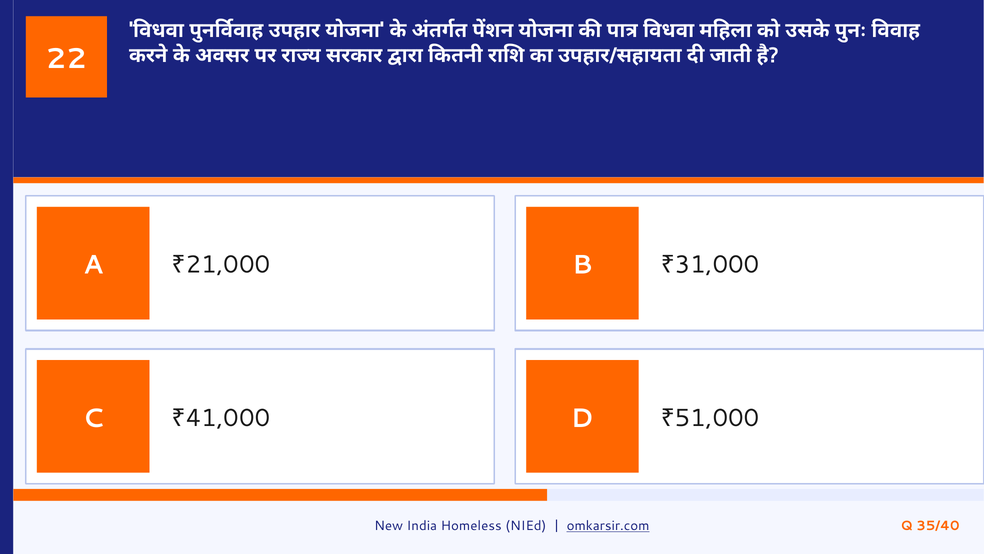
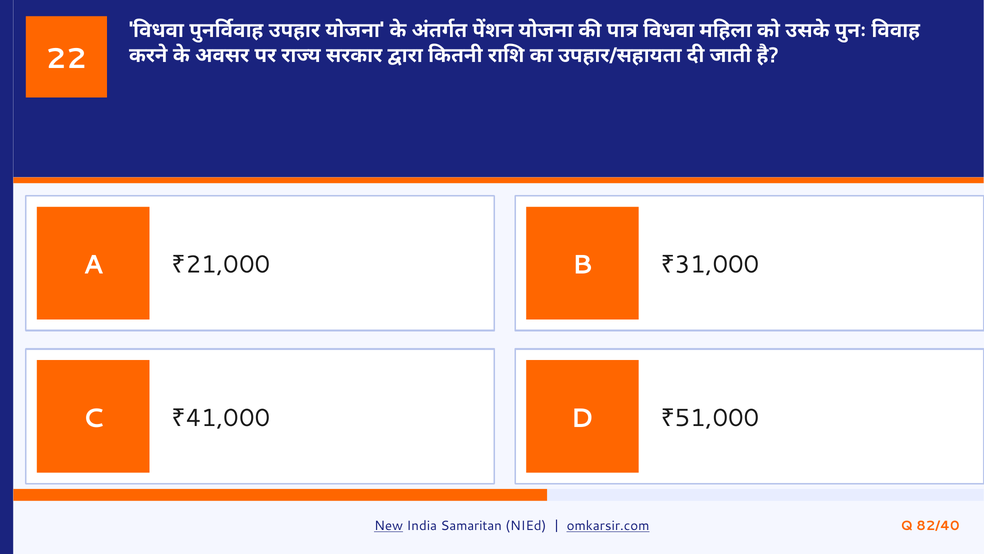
New underline: none -> present
Homeless: Homeless -> Samaritan
35/40: 35/40 -> 82/40
